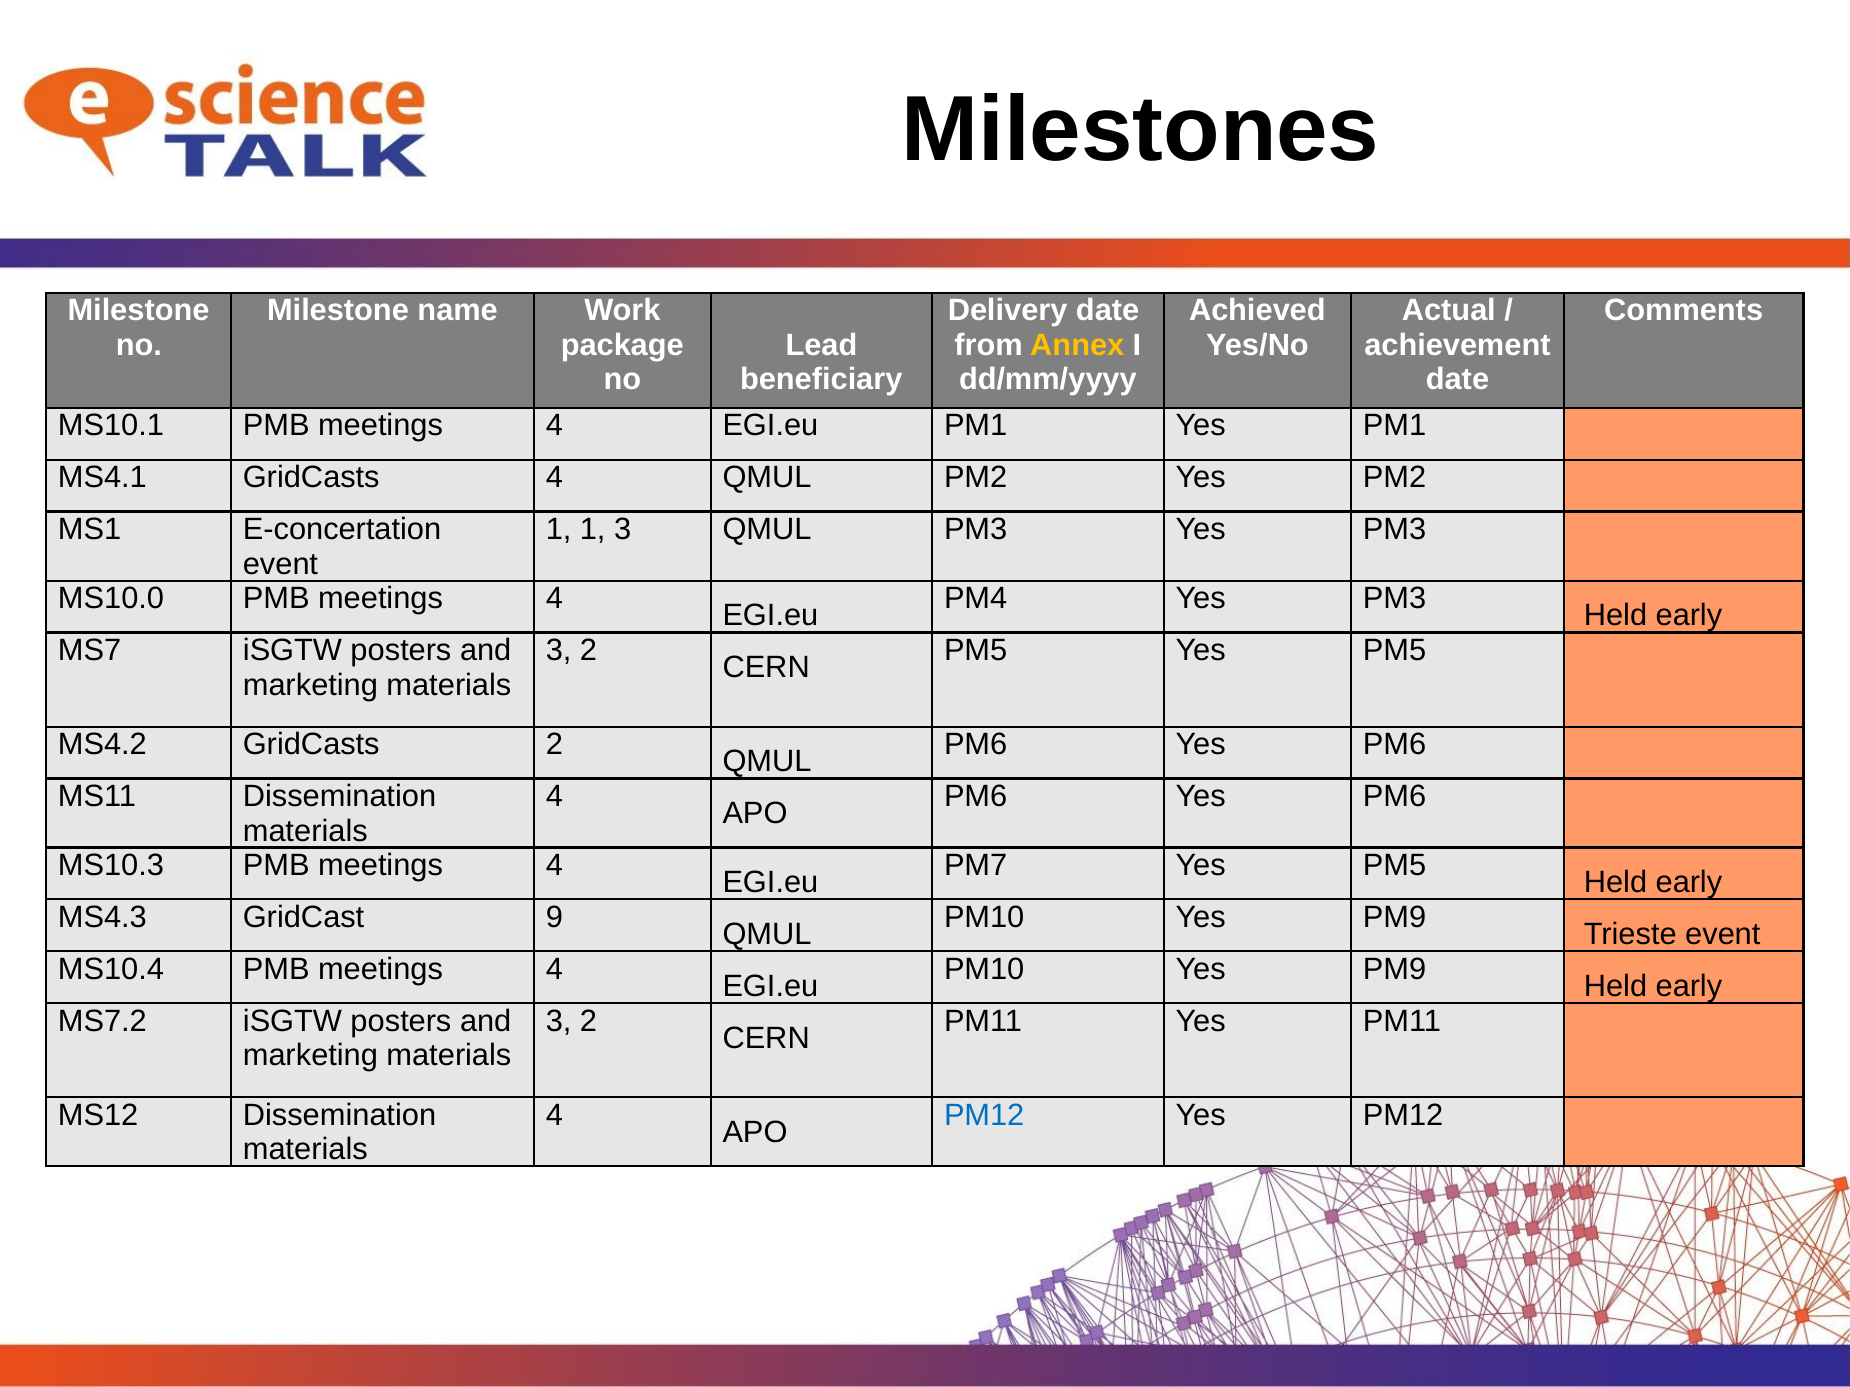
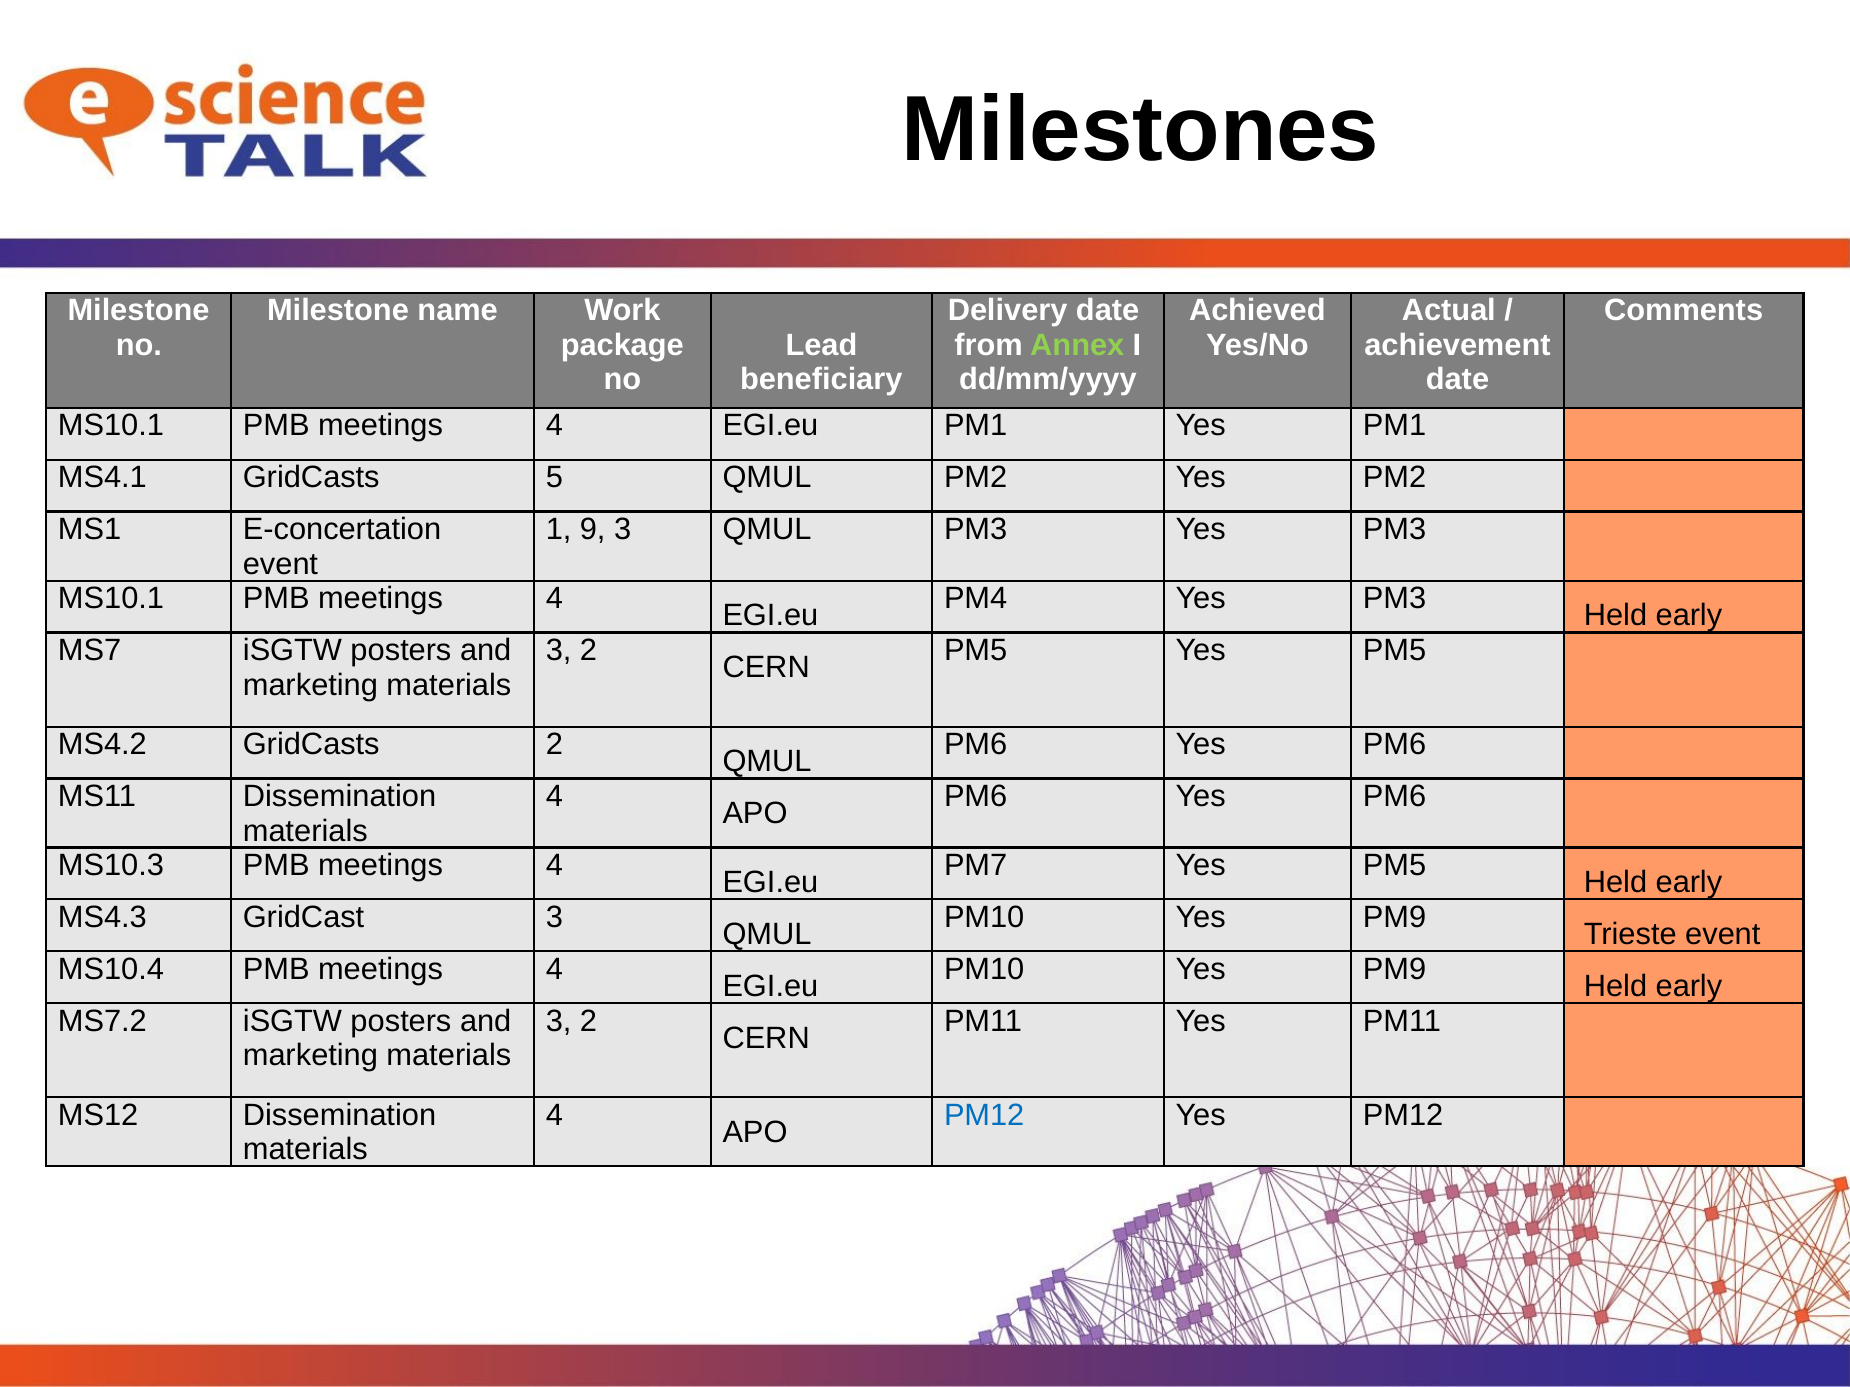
Annex colour: yellow -> light green
GridCasts 4: 4 -> 5
1 1: 1 -> 9
MS10.0 at (111, 599): MS10.0 -> MS10.1
GridCast 9: 9 -> 3
